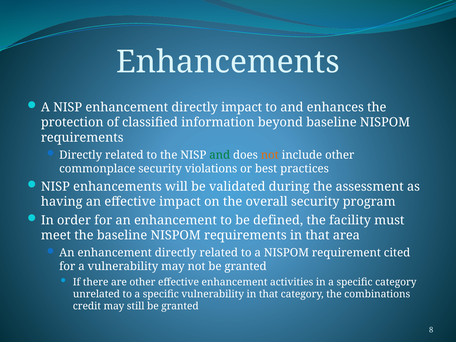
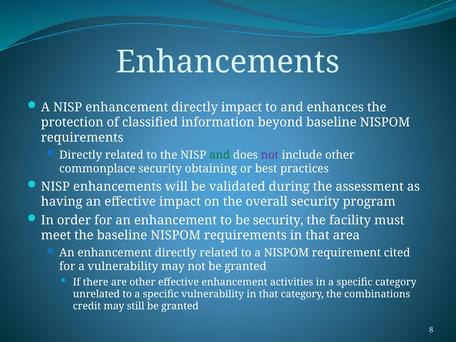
not at (270, 155) colour: orange -> purple
violations: violations -> obtaining
be defined: defined -> security
